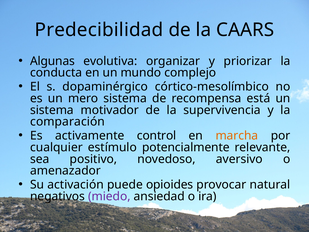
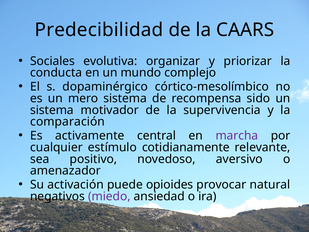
Algunas: Algunas -> Sociales
está: está -> sido
control: control -> central
marcha colour: orange -> purple
potencialmente: potencialmente -> cotidianamente
